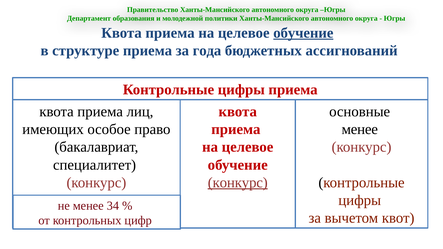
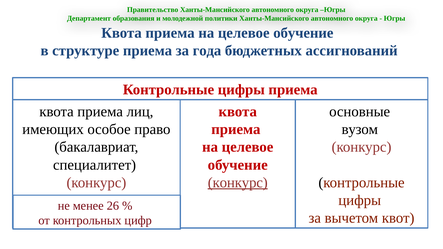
обучение at (303, 33) underline: present -> none
менее at (360, 129): менее -> вузом
34: 34 -> 26
